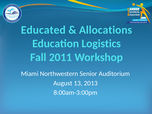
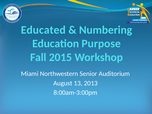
Allocations: Allocations -> Numbering
Logistics: Logistics -> Purpose
2011: 2011 -> 2015
